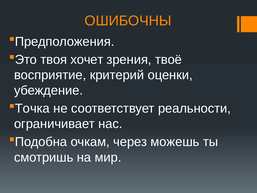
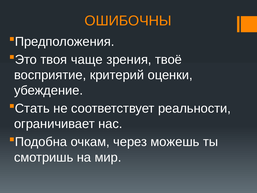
хочет: хочет -> чаще
Точка: Точка -> Стать
